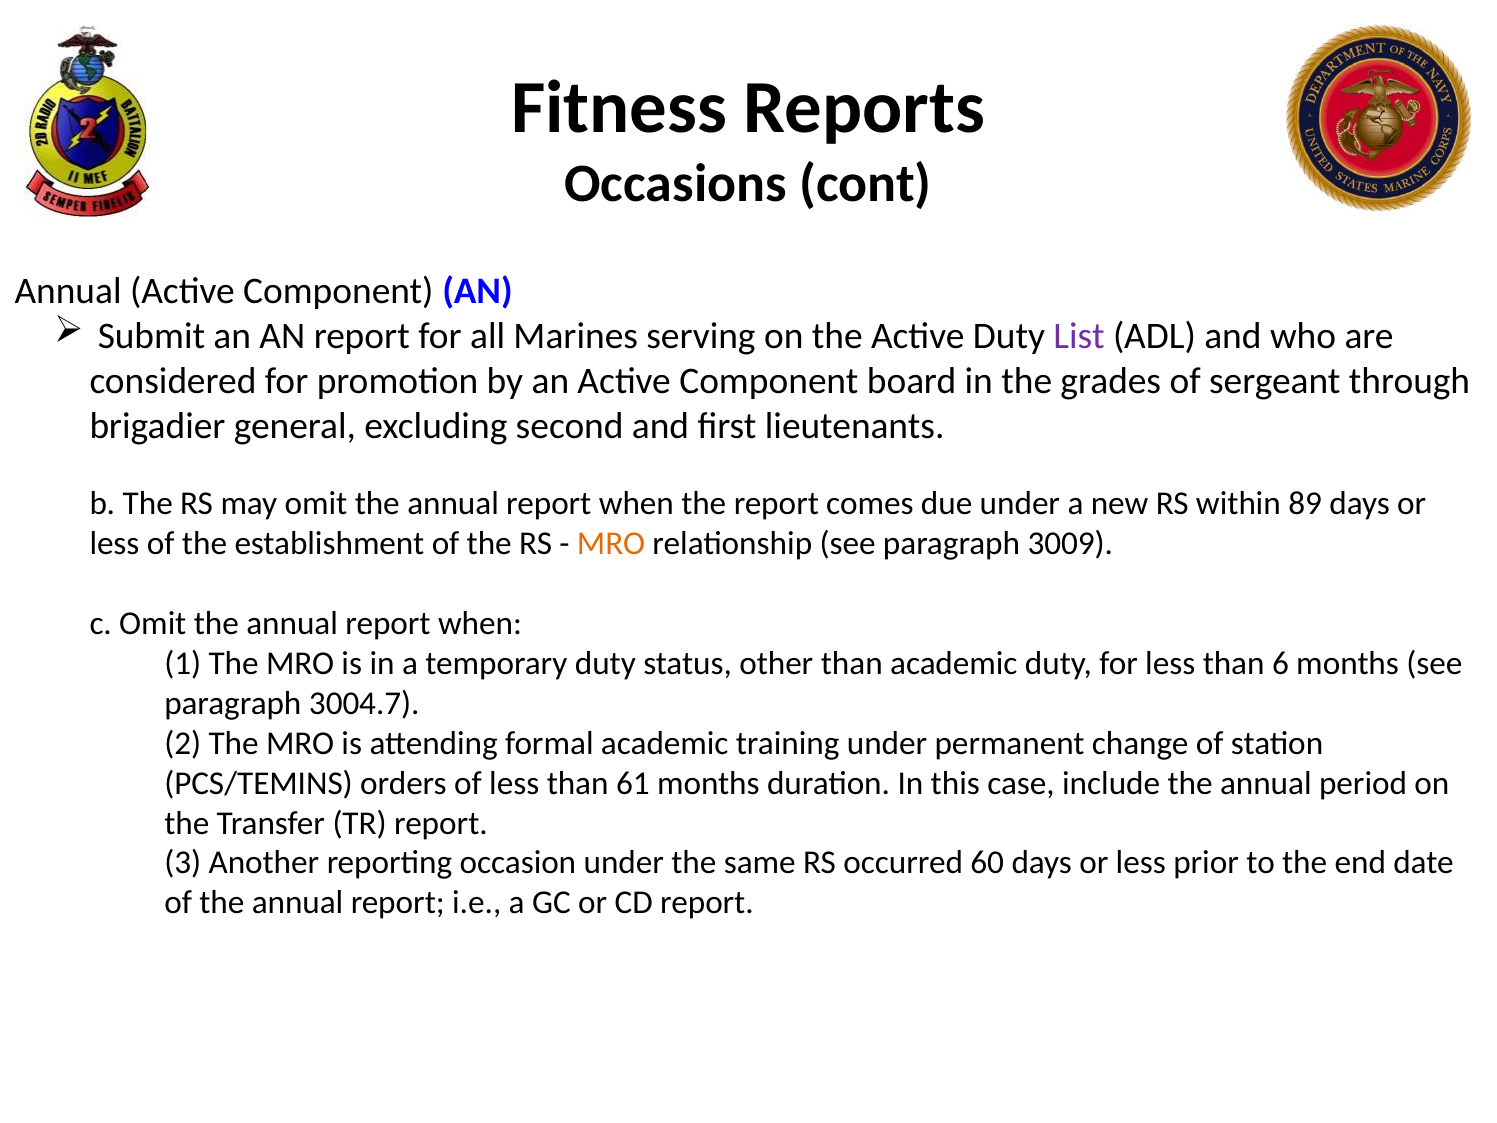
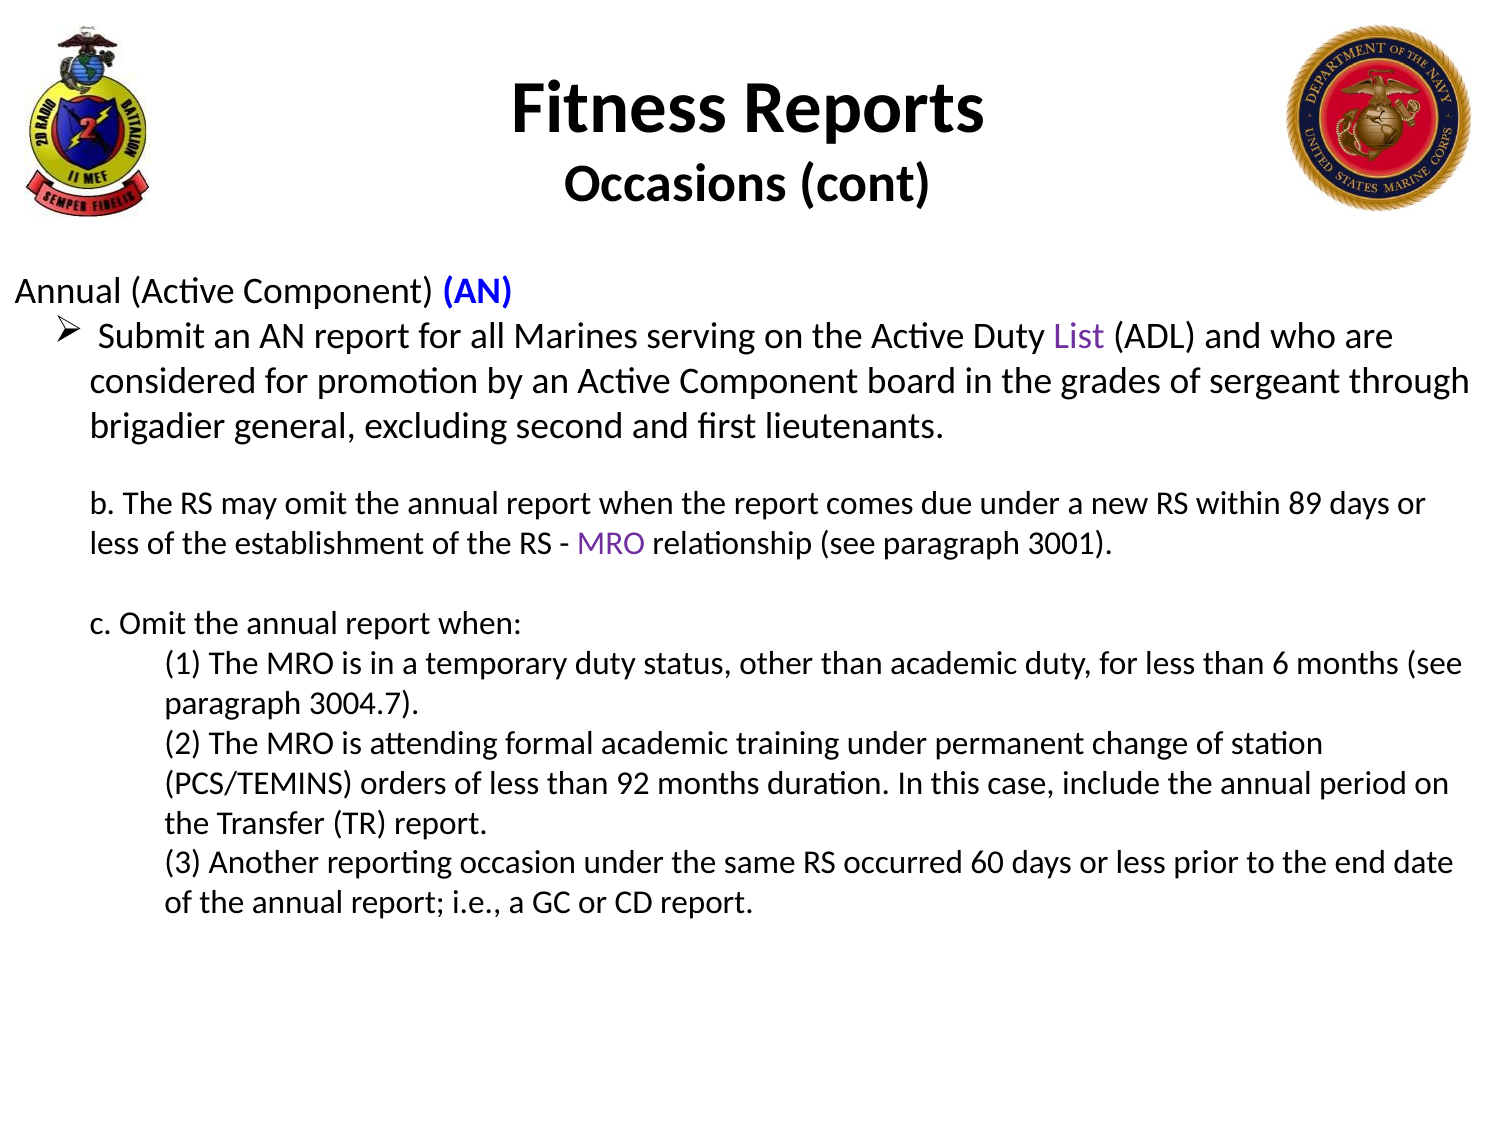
MRO at (611, 544) colour: orange -> purple
3009: 3009 -> 3001
61: 61 -> 92
